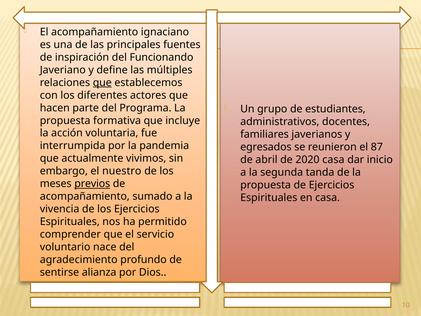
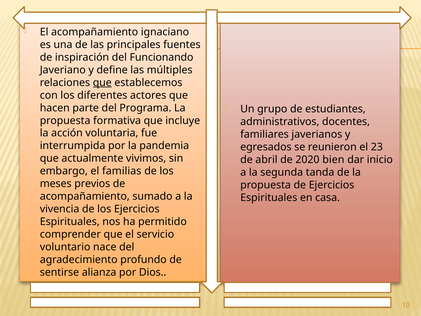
87: 87 -> 23
2020 casa: casa -> bien
nuestro: nuestro -> familias
previos underline: present -> none
